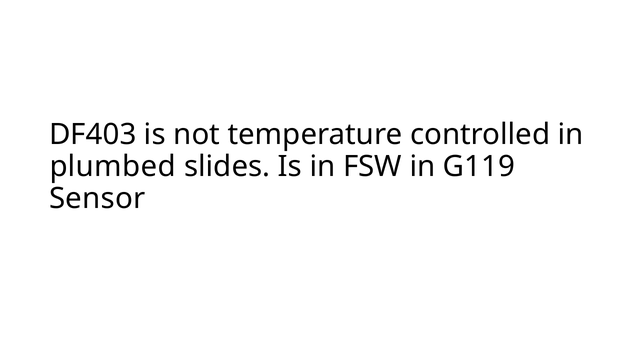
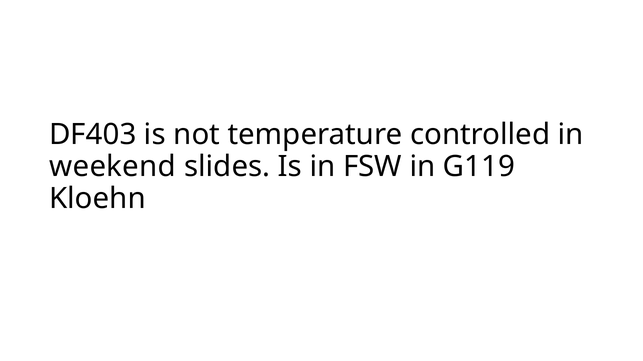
plumbed: plumbed -> weekend
Sensor: Sensor -> Kloehn
